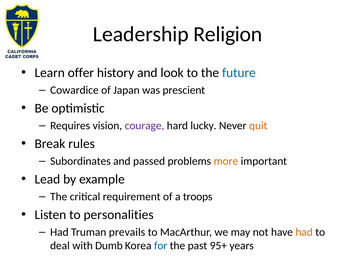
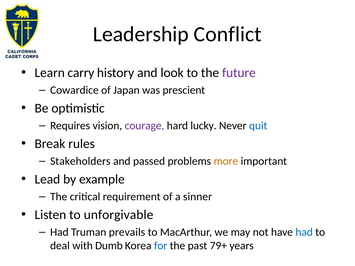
Religion: Religion -> Conflict
offer: offer -> carry
future colour: blue -> purple
quit colour: orange -> blue
Subordinates: Subordinates -> Stakeholders
troops: troops -> sinner
personalities: personalities -> unforgivable
had at (304, 232) colour: orange -> blue
95+: 95+ -> 79+
